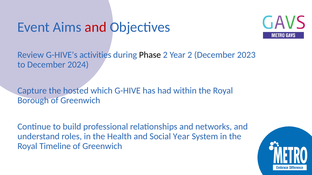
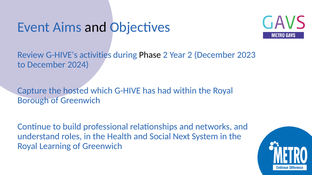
and at (96, 27) colour: red -> black
Social Year: Year -> Next
Timeline: Timeline -> Learning
